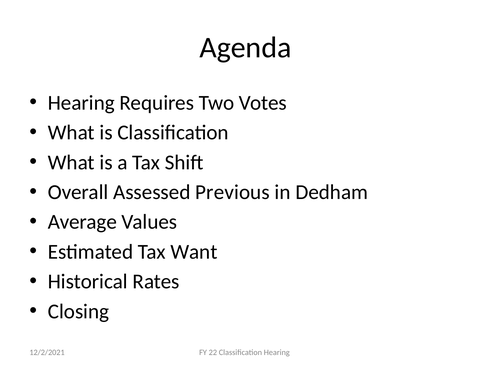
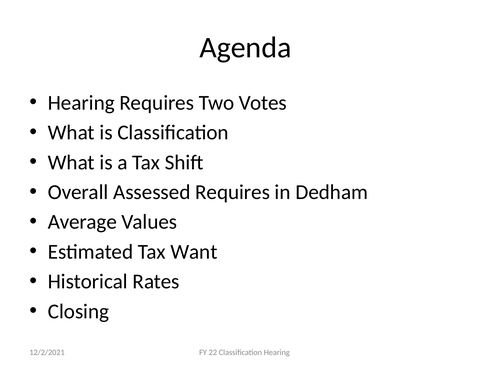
Assessed Previous: Previous -> Requires
